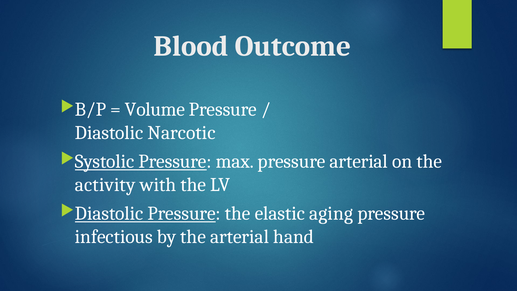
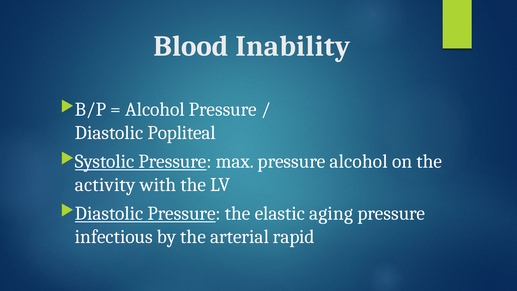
Outcome: Outcome -> Inability
Volume at (155, 110): Volume -> Alcohol
Narcotic: Narcotic -> Popliteal
pressure arterial: arterial -> alcohol
hand: hand -> rapid
